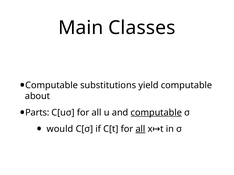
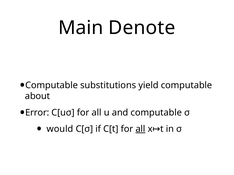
Classes: Classes -> Denote
Parts: Parts -> Error
computable at (156, 113) underline: present -> none
